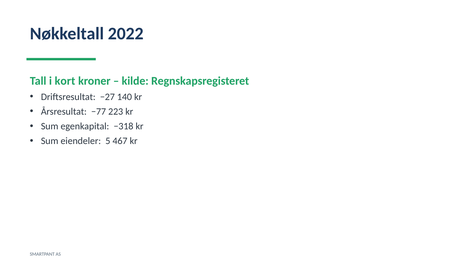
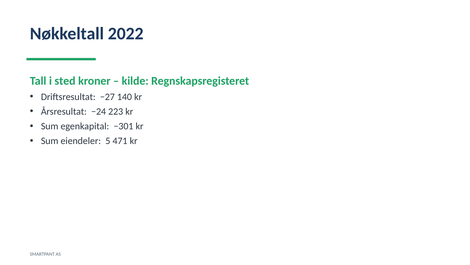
kort: kort -> sted
−77: −77 -> −24
−318: −318 -> −301
467: 467 -> 471
